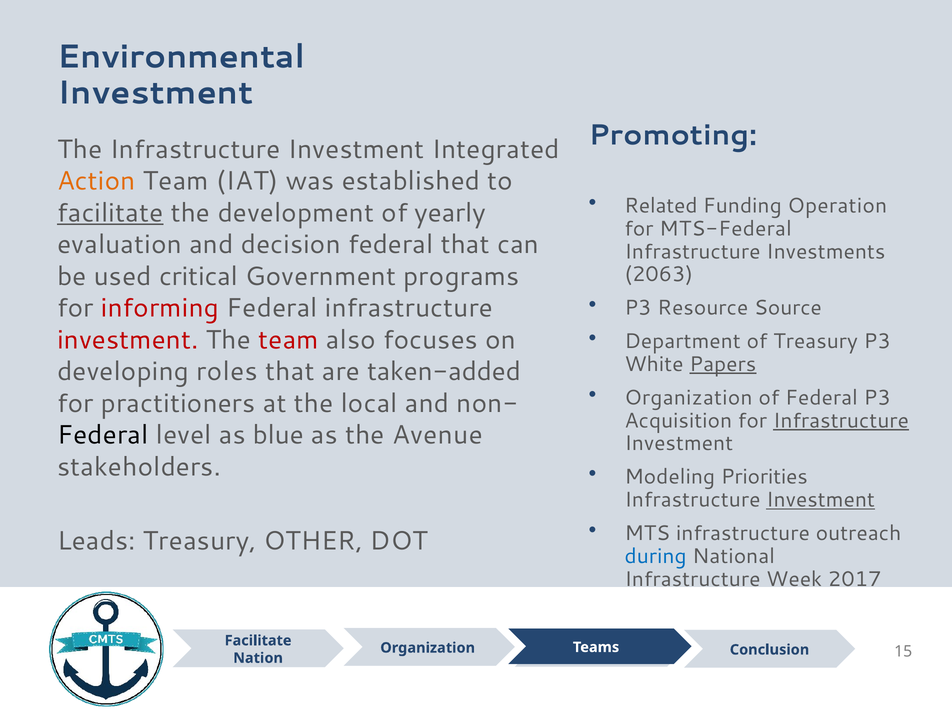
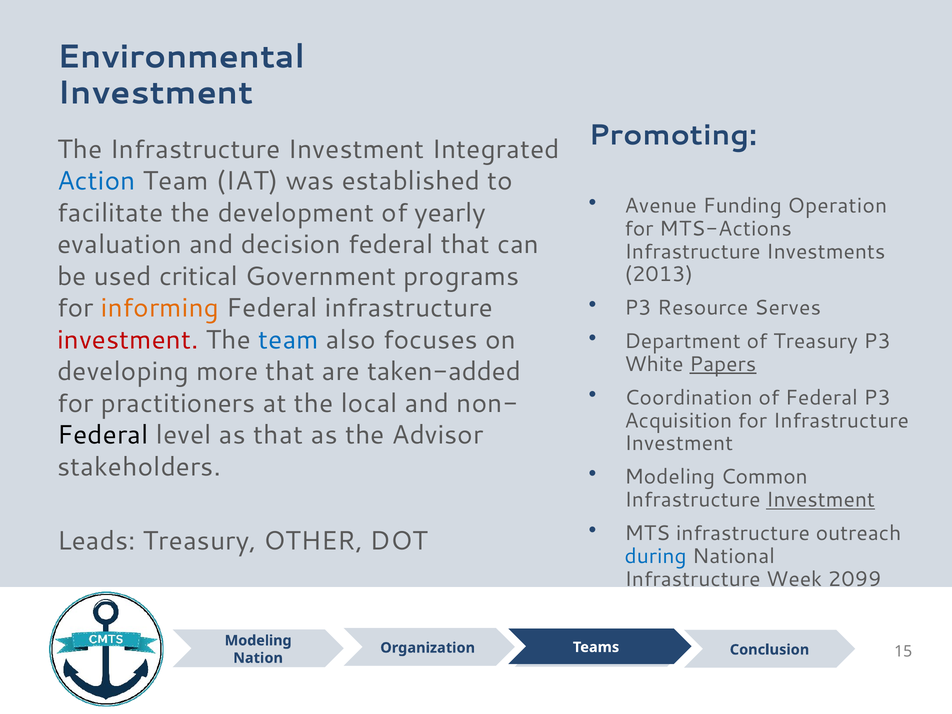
Action colour: orange -> blue
Related: Related -> Avenue
facilitate at (110, 213) underline: present -> none
MTS-Federal: MTS-Federal -> MTS-Actions
2063: 2063 -> 2013
Source: Source -> Serves
informing colour: red -> orange
team at (288, 340) colour: red -> blue
roles: roles -> more
Organization at (688, 398): Organization -> Coordination
Infrastructure at (841, 421) underline: present -> none
as blue: blue -> that
Avenue: Avenue -> Advisor
Priorities: Priorities -> Common
2017: 2017 -> 2099
Facilitate at (258, 641): Facilitate -> Modeling
